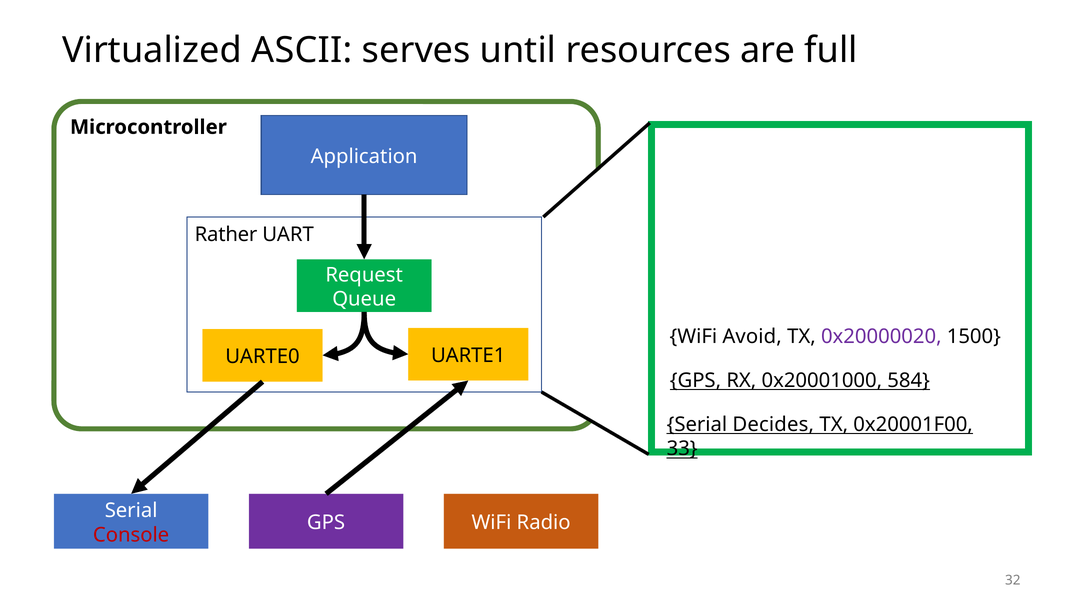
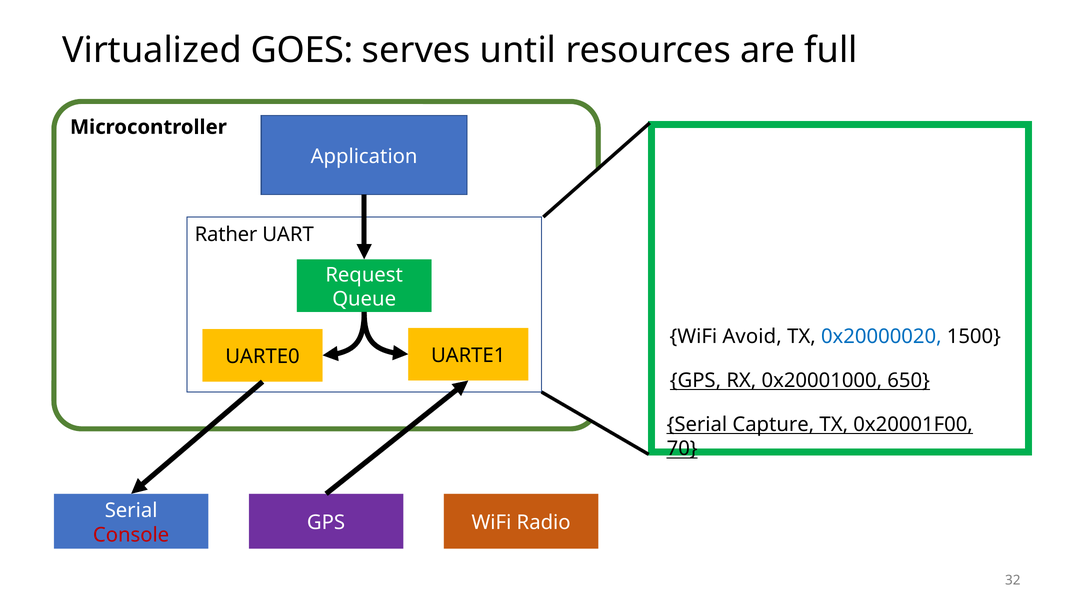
ASCII: ASCII -> GOES
0x20000020 colour: purple -> blue
584: 584 -> 650
Decides: Decides -> Capture
33: 33 -> 70
